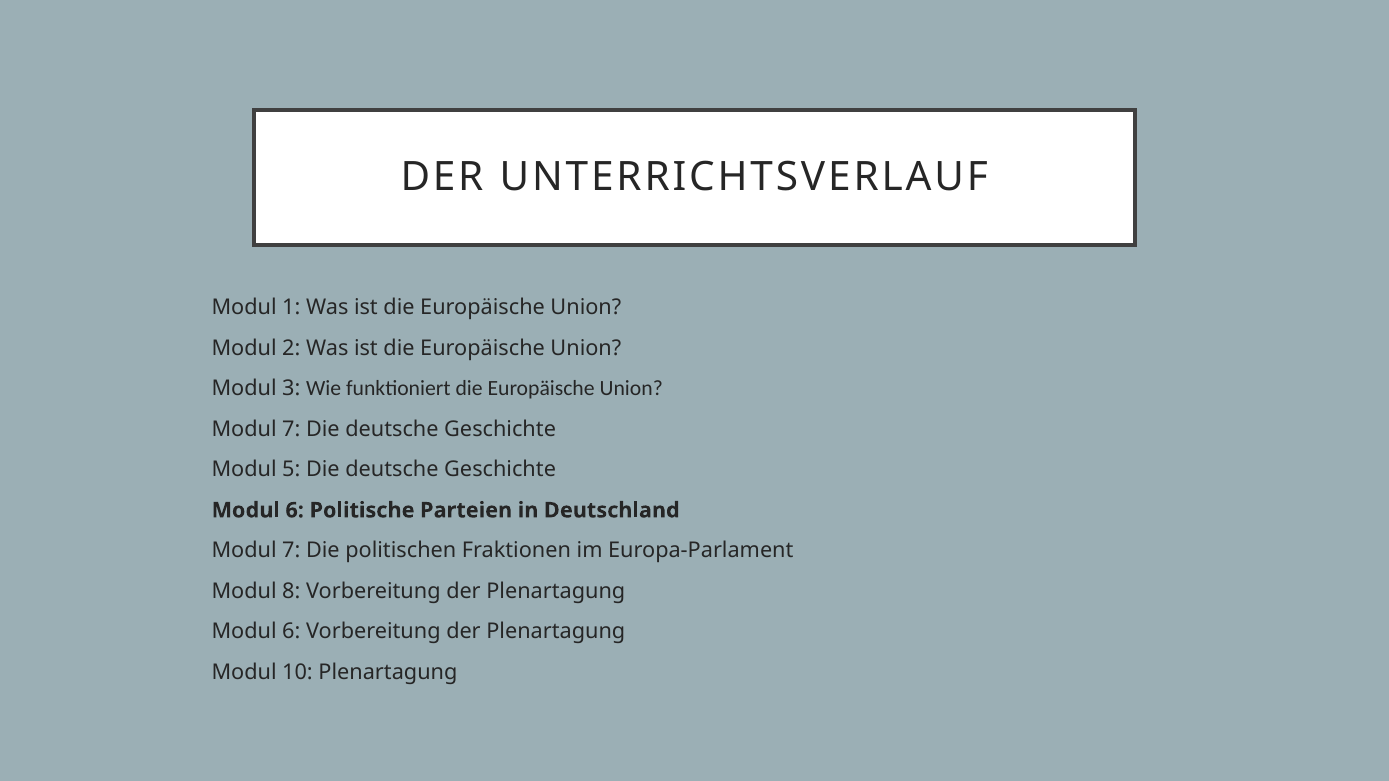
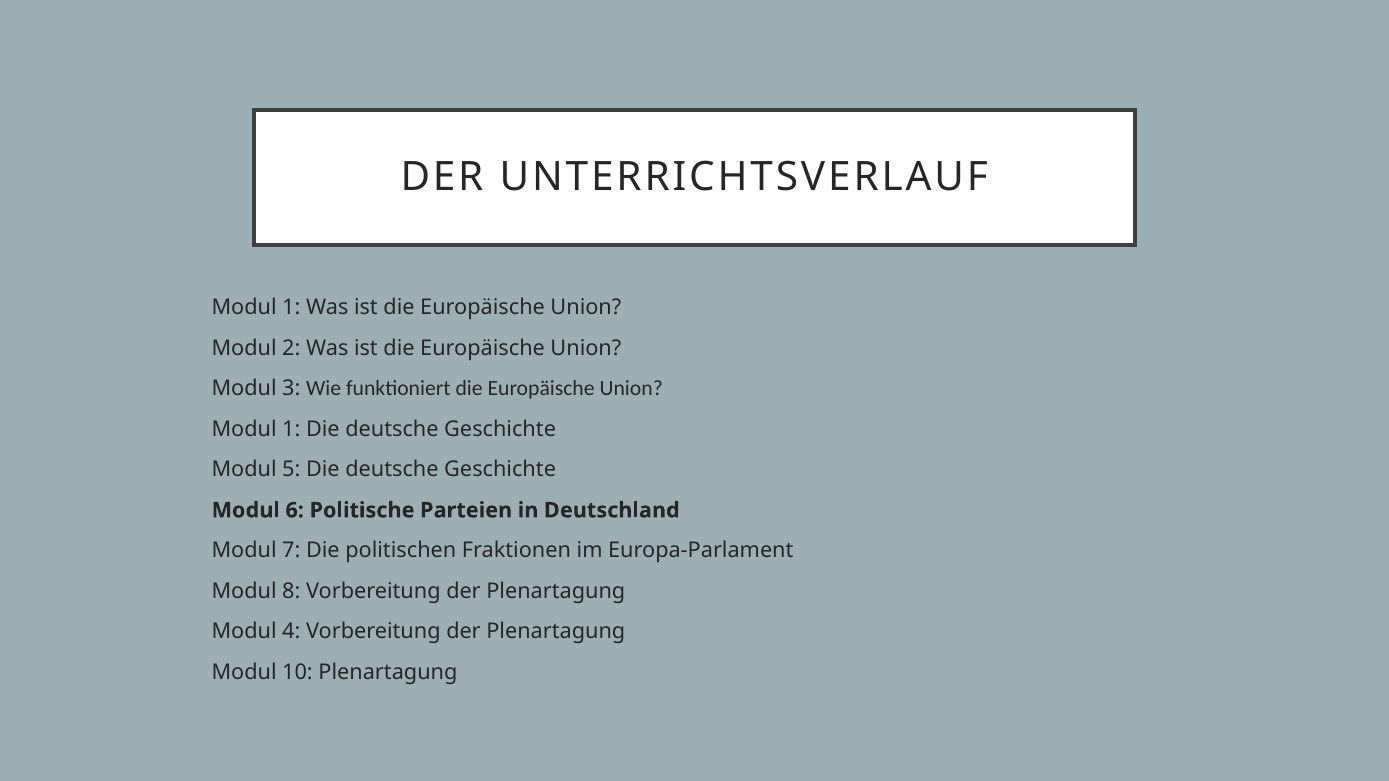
7 at (291, 429): 7 -> 1
6 at (291, 632): 6 -> 4
